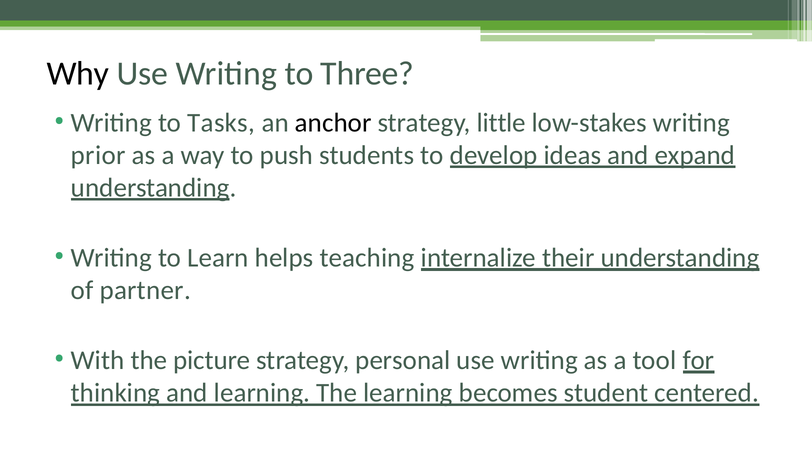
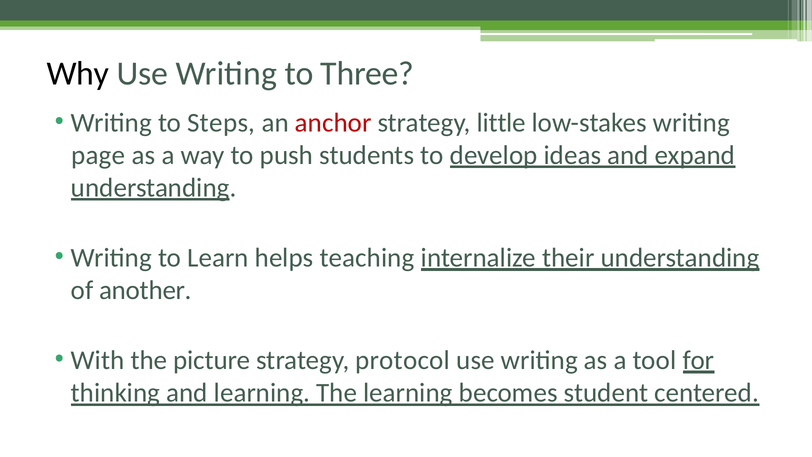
Tasks: Tasks -> Steps
anchor colour: black -> red
prior: prior -> page
partner: partner -> another
personal: personal -> protocol
